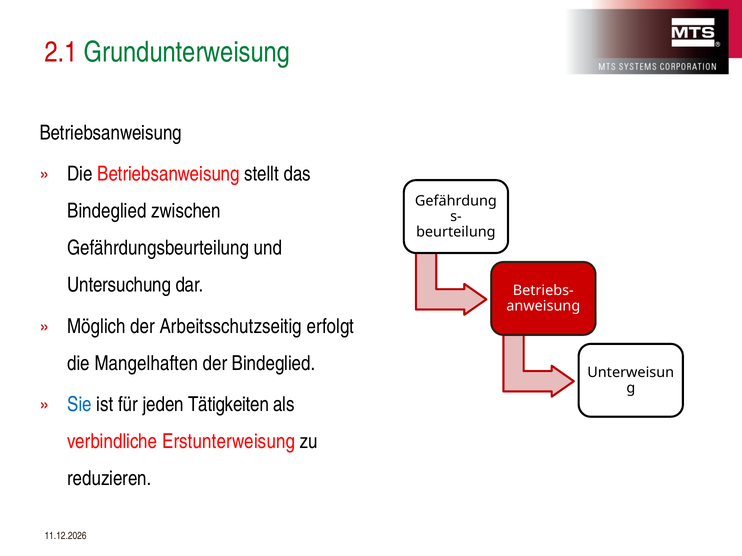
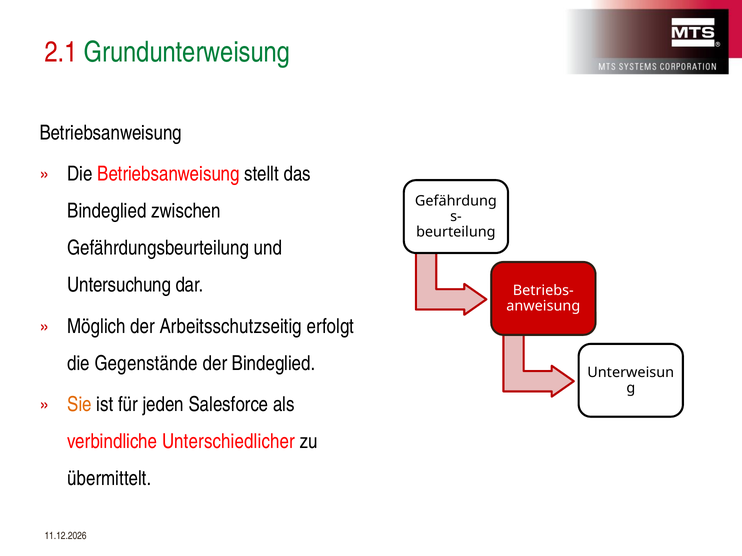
Mangelhaften: Mangelhaften -> Gegenstände
Sie colour: blue -> orange
Tätigkeiten: Tätigkeiten -> Salesforce
Erstunterweisung: Erstunterweisung -> Unterschiedlicher
reduzieren: reduzieren -> übermittelt
